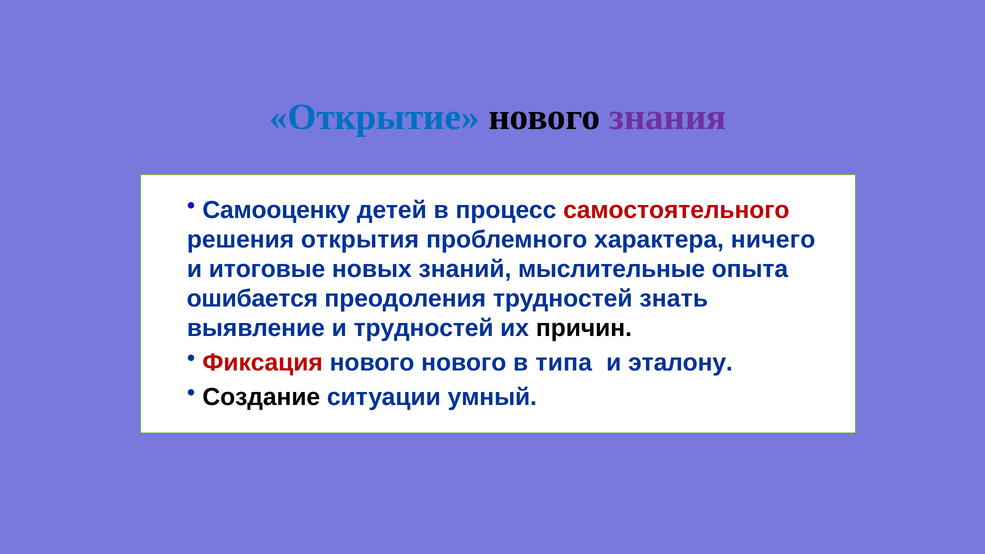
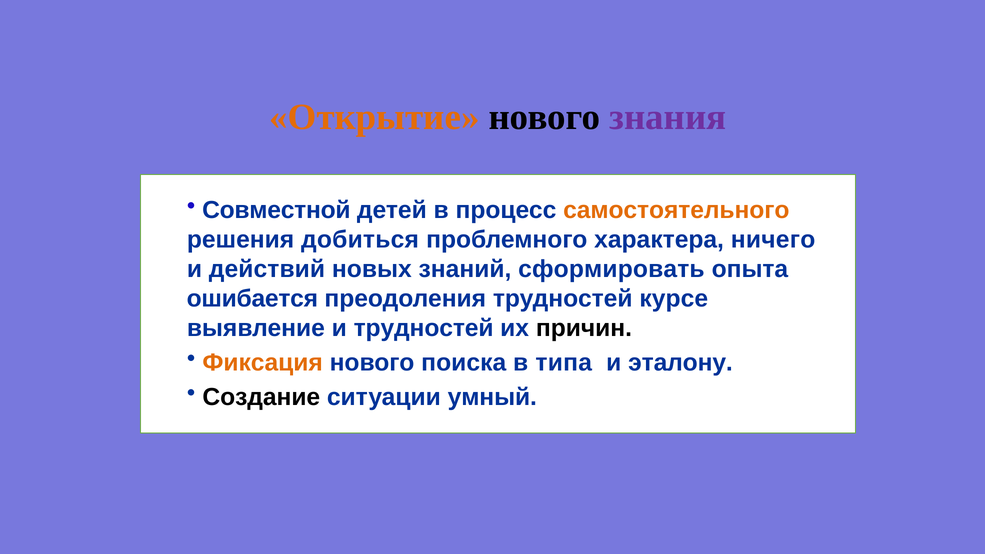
Открытие colour: blue -> orange
Самооценку: Самооценку -> Совместной
самостоятельного colour: red -> orange
открытия: открытия -> добиться
итоговые: итоговые -> действий
мыслительные: мыслительные -> сформировать
знать: знать -> курсе
Фиксация colour: red -> orange
нового нового: нового -> поиска
